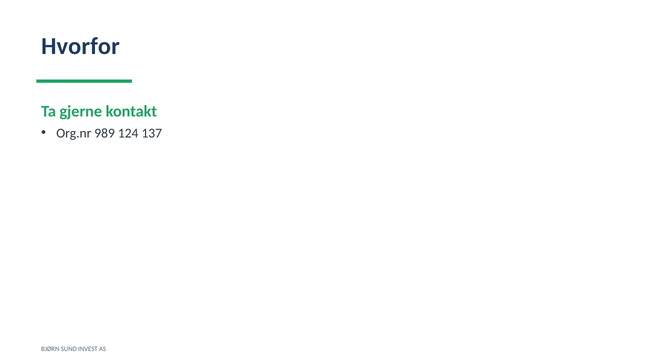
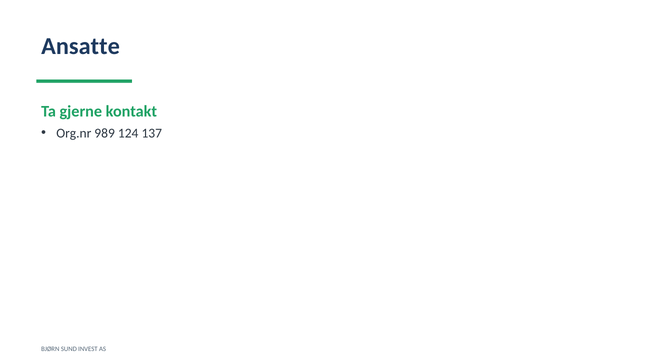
Hvorfor: Hvorfor -> Ansatte
